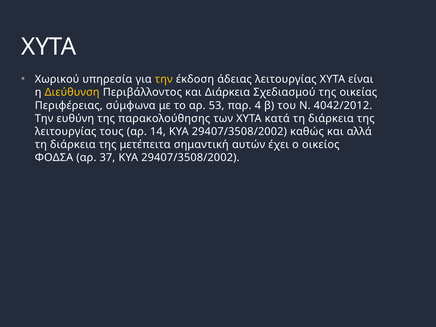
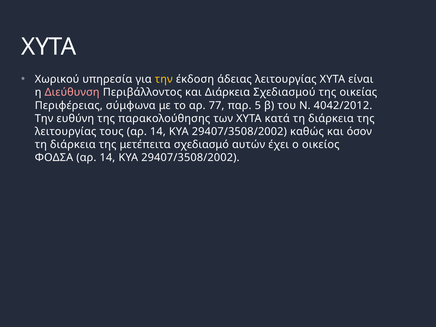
Διεύθυνση colour: yellow -> pink
53: 53 -> 77
4: 4 -> 5
αλλά: αλλά -> όσον
σημαντική: σημαντική -> σχεδιασμό
ΦΟΔΣΑ αρ 37: 37 -> 14
